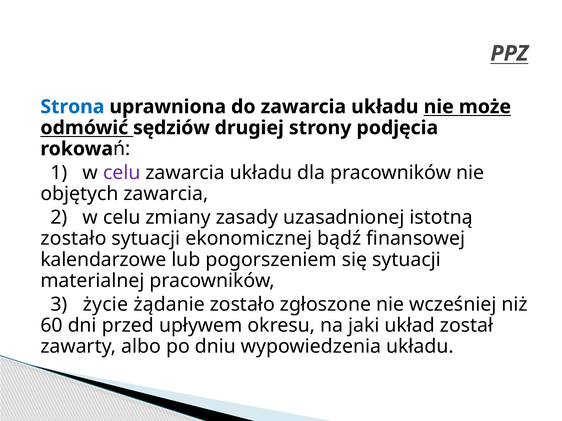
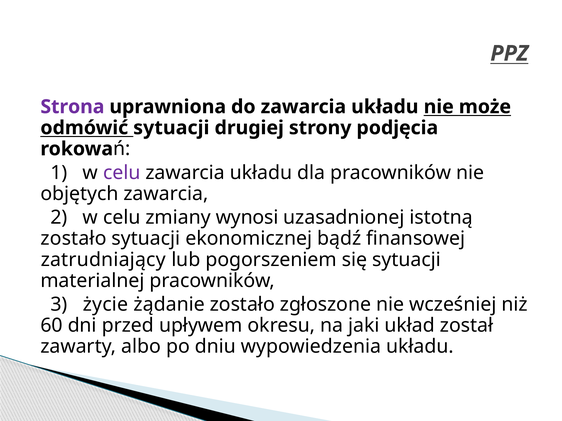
Strona colour: blue -> purple
odmówić sędziów: sędziów -> sytuacji
zasady: zasady -> wynosi
kalendarzowe: kalendarzowe -> zatrudniający
